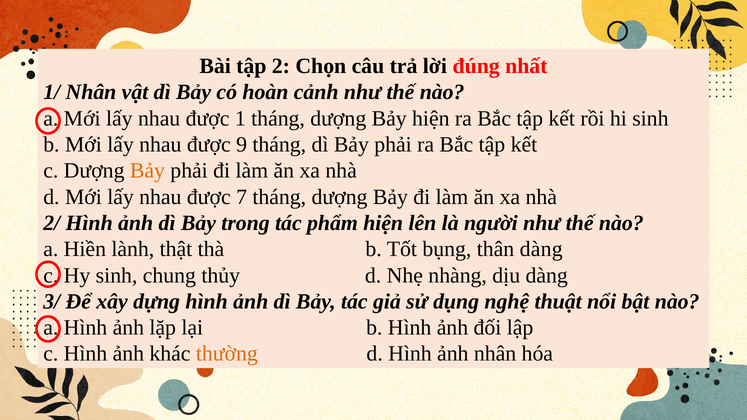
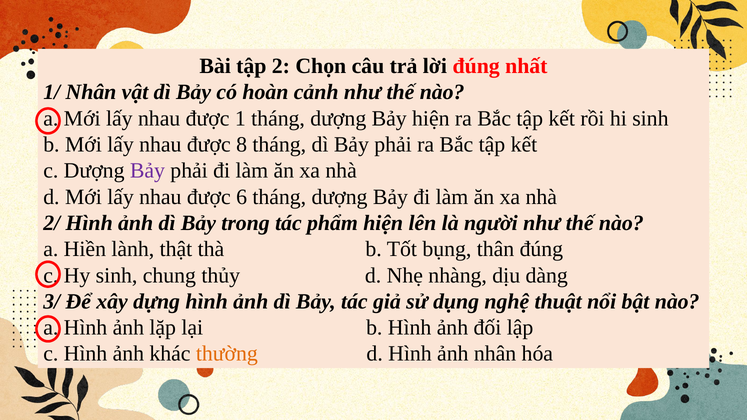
9: 9 -> 8
Bảy at (147, 171) colour: orange -> purple
7: 7 -> 6
thân dàng: dàng -> đúng
